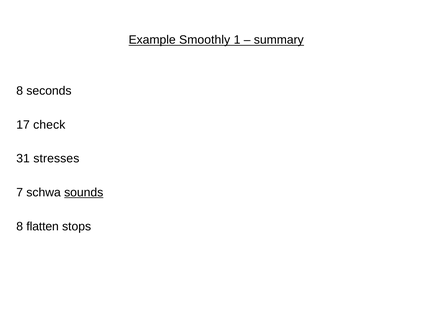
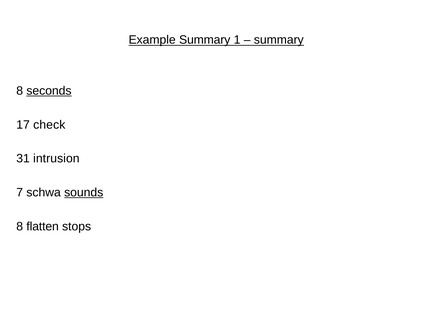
Example Smoothly: Smoothly -> Summary
seconds underline: none -> present
stresses: stresses -> intrusion
